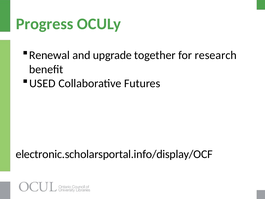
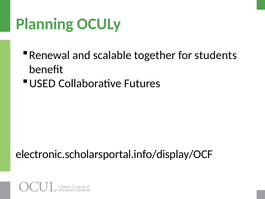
Progress: Progress -> Planning
upgrade: upgrade -> scalable
research: research -> students
